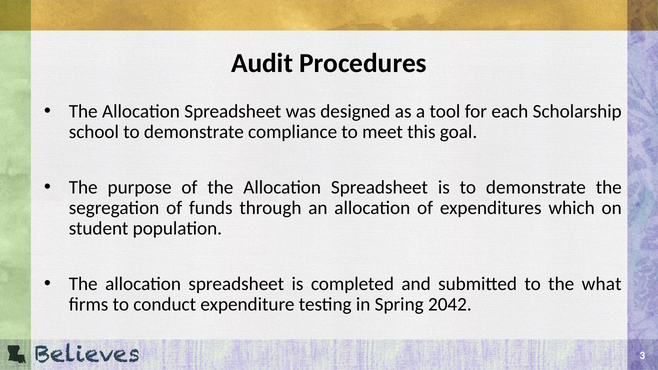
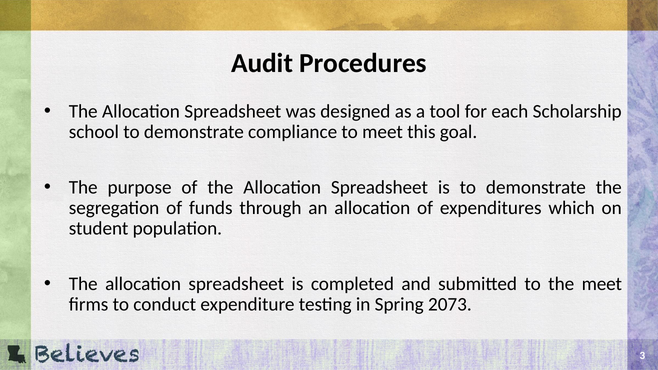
the what: what -> meet
2042: 2042 -> 2073
